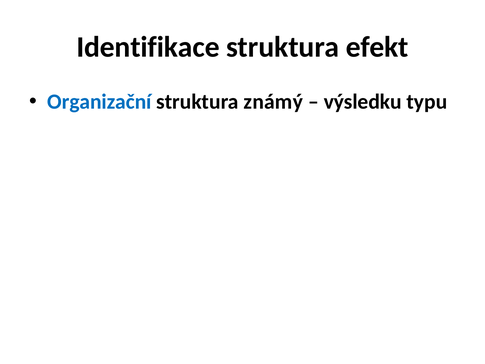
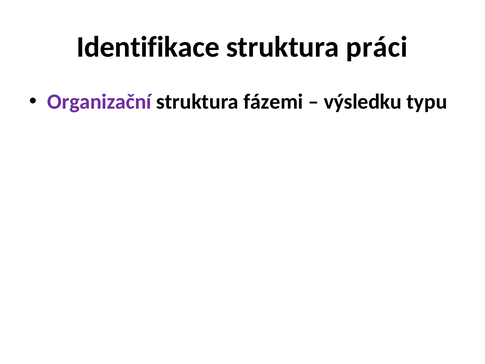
efekt: efekt -> práci
Organizační colour: blue -> purple
známý: známý -> fázemi
